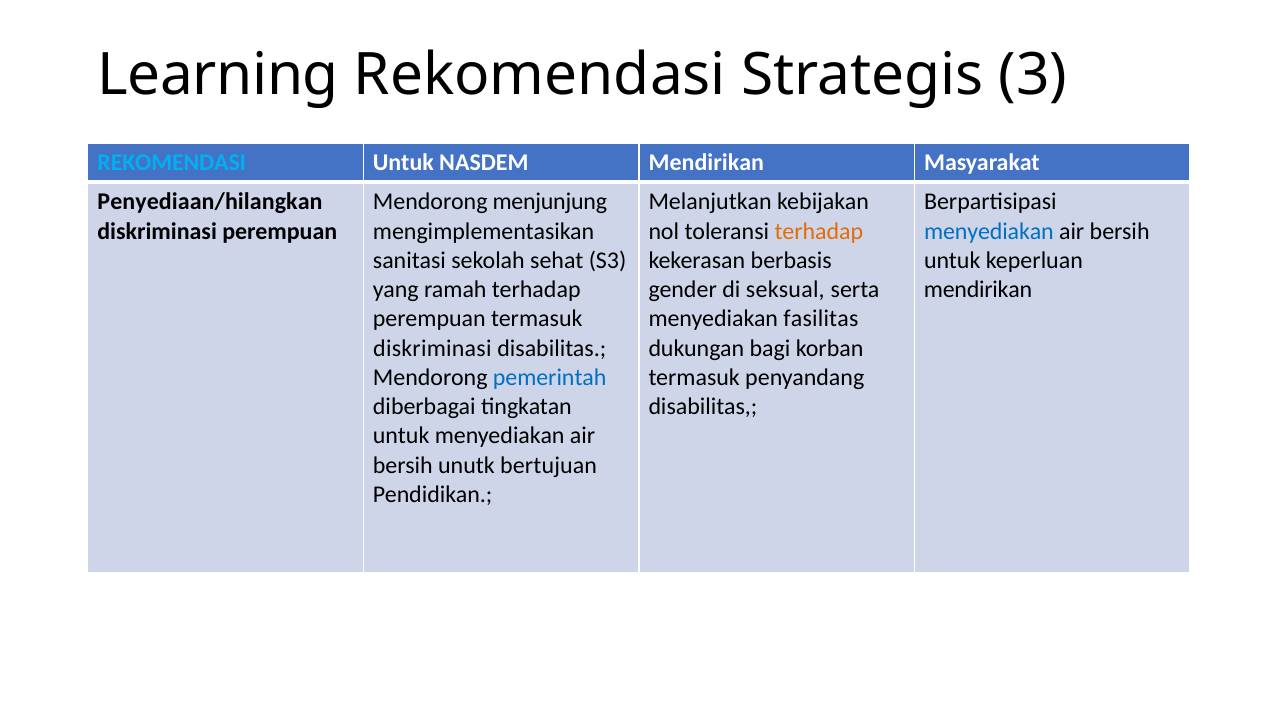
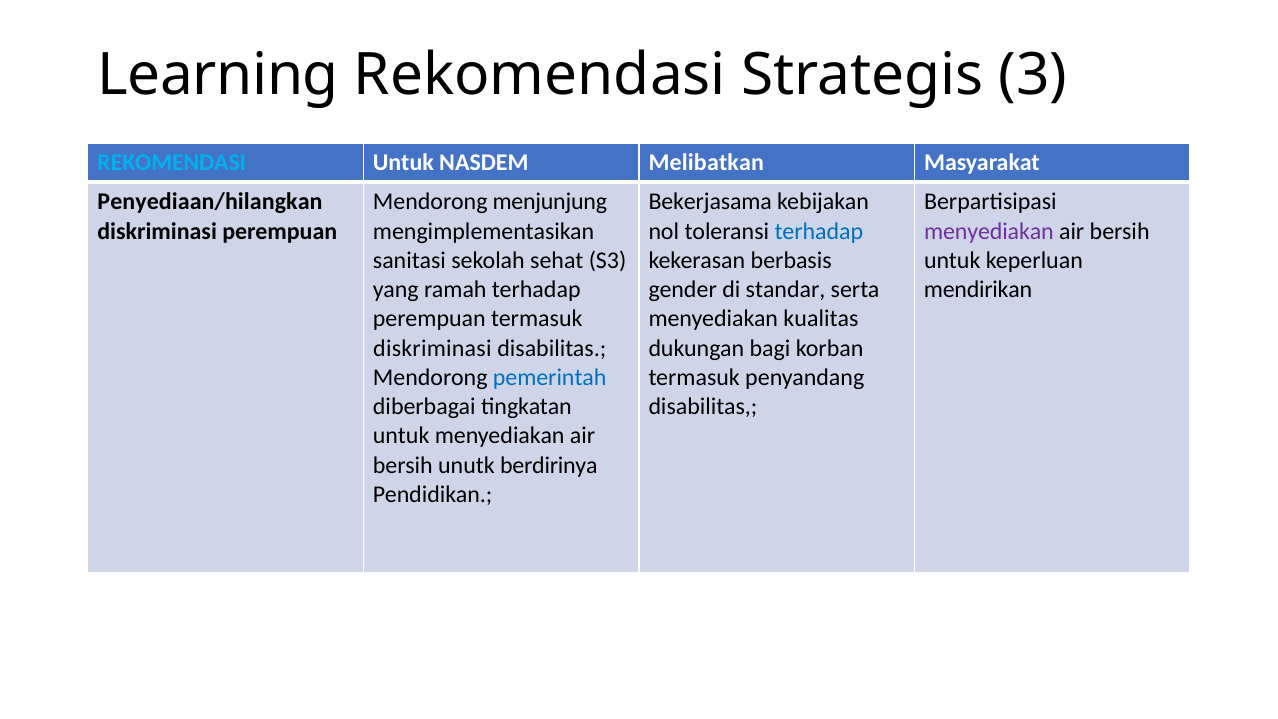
NASDEM Mendirikan: Mendirikan -> Melibatkan
Melanjutkan: Melanjutkan -> Bekerjasama
terhadap at (819, 231) colour: orange -> blue
menyediakan at (989, 231) colour: blue -> purple
seksual: seksual -> standar
fasilitas: fasilitas -> kualitas
bertujuan: bertujuan -> berdirinya
